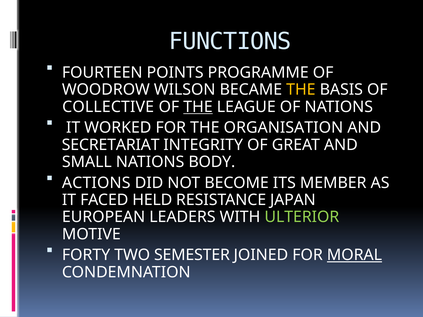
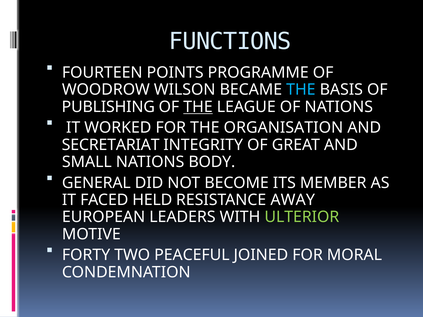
THE at (301, 90) colour: yellow -> light blue
COLLECTIVE: COLLECTIVE -> PUBLISHING
ACTIONS: ACTIONS -> GENERAL
JAPAN: JAPAN -> AWAY
SEMESTER: SEMESTER -> PEACEFUL
MORAL underline: present -> none
